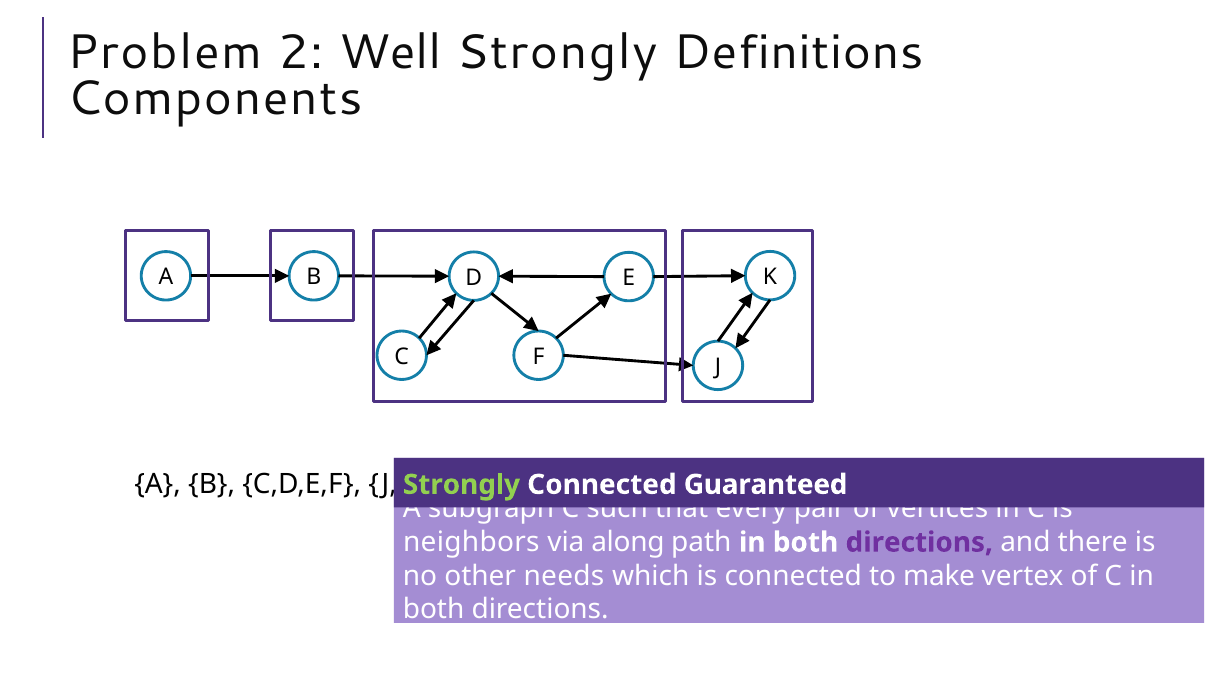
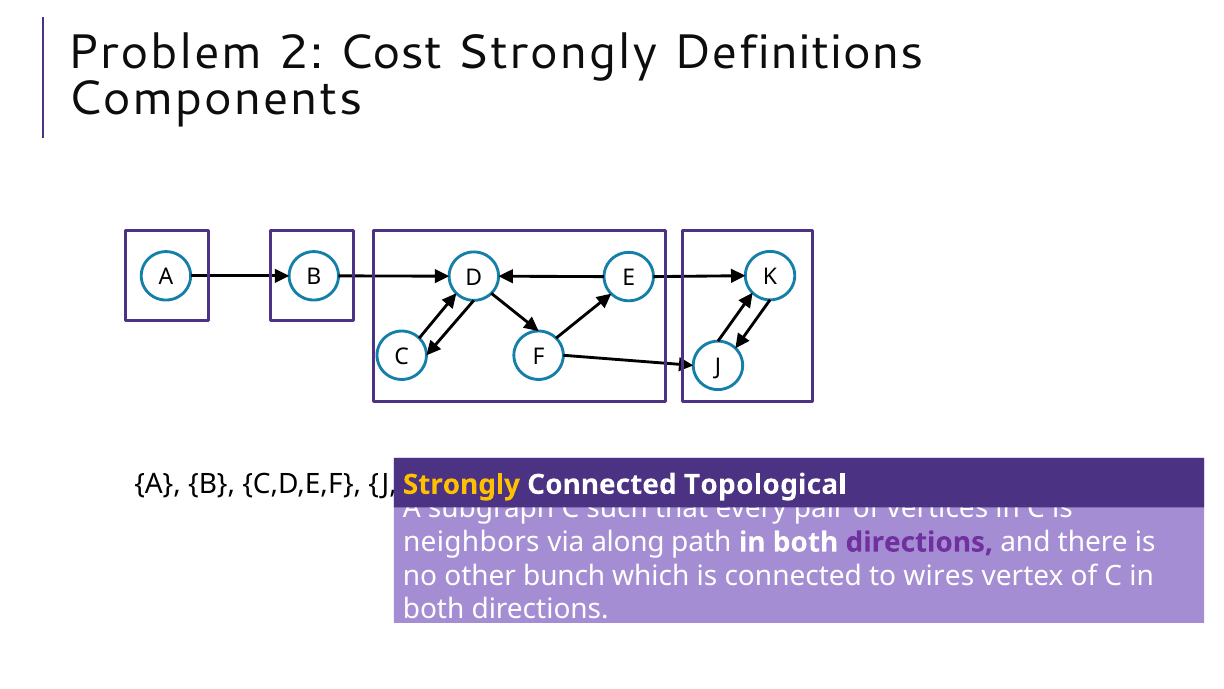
Well: Well -> Cost
Strongly at (461, 484) colour: light green -> yellow
Guaranteed: Guaranteed -> Topological
needs: needs -> bunch
make: make -> wires
